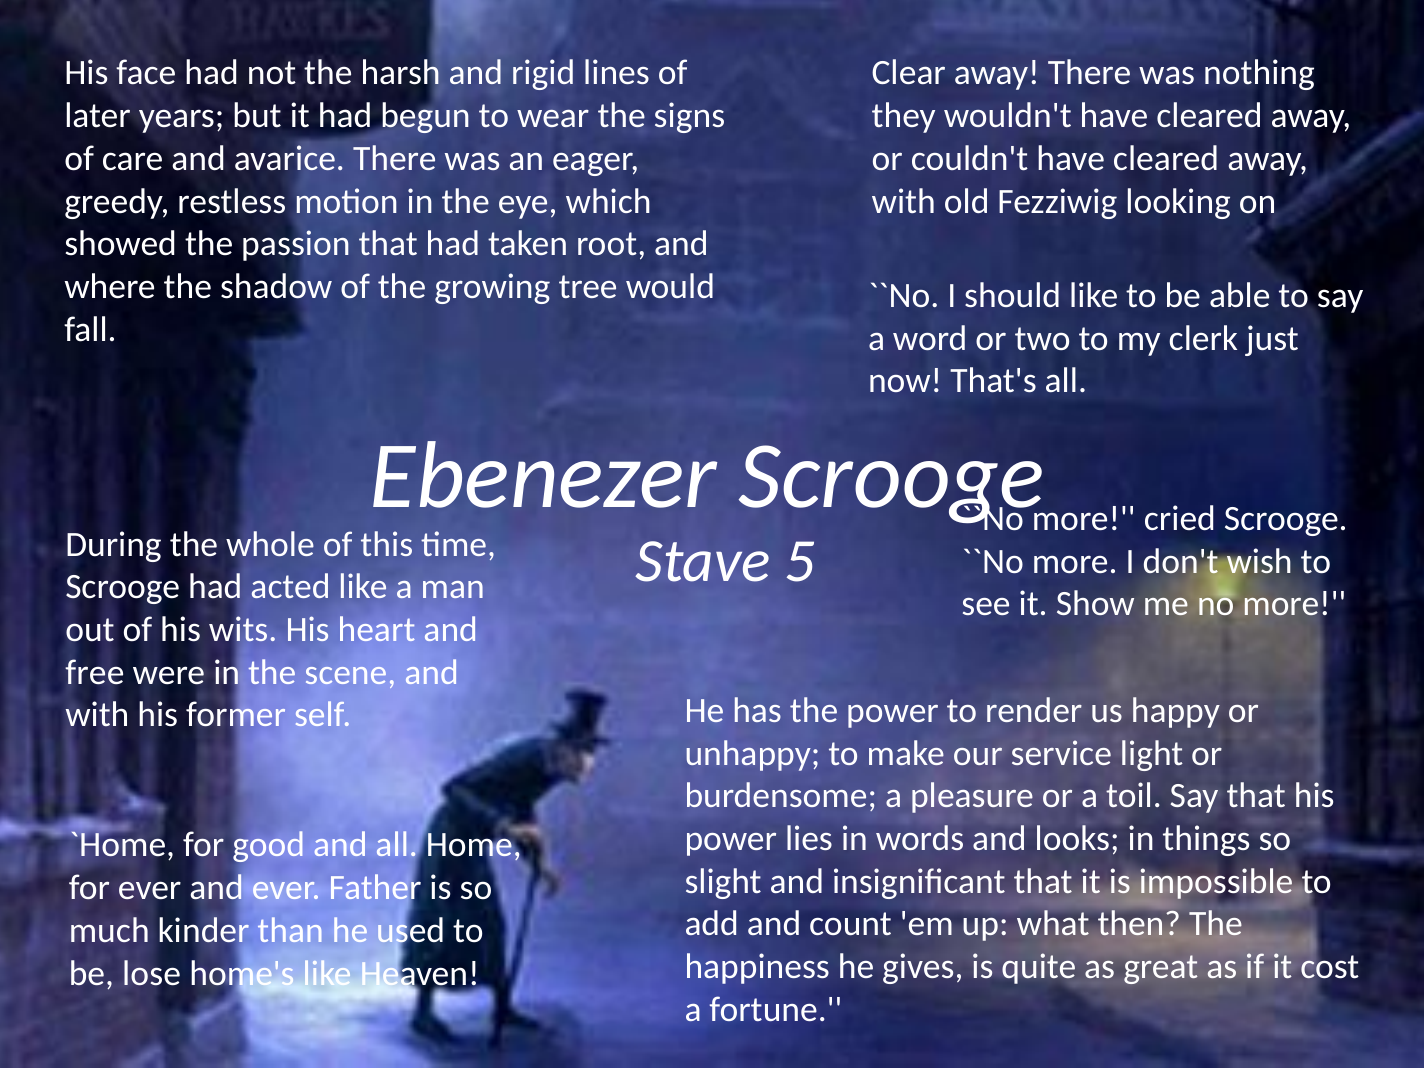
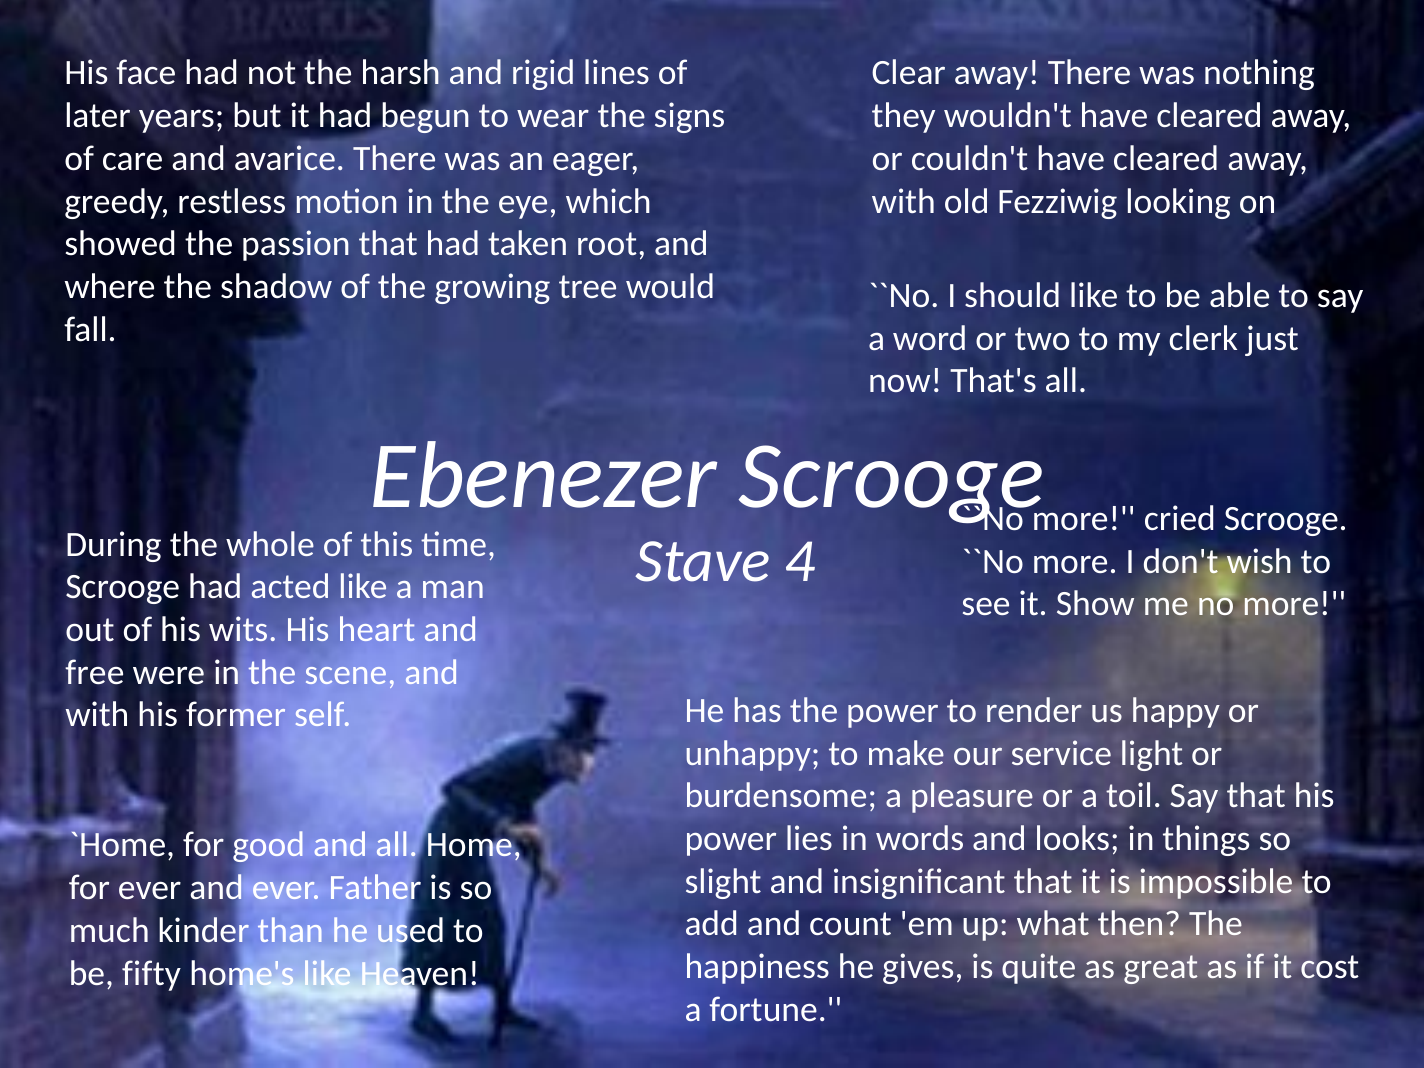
5: 5 -> 4
lose: lose -> fifty
